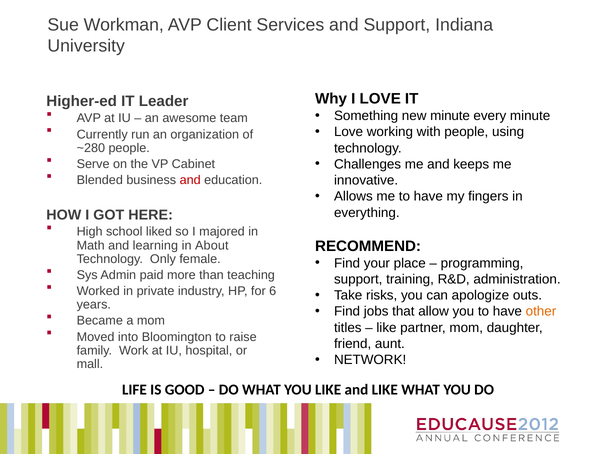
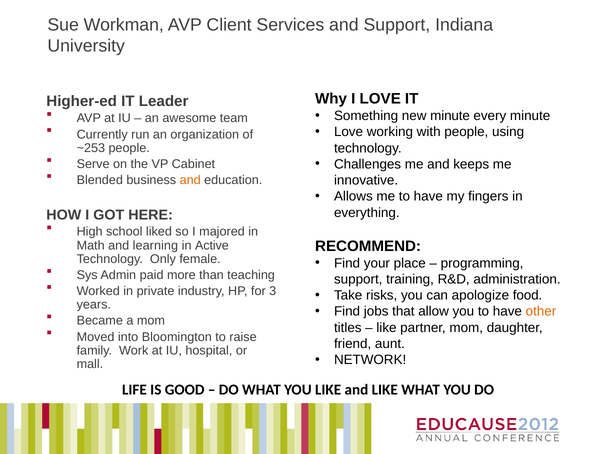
~280: ~280 -> ~253
and at (190, 180) colour: red -> orange
About: About -> Active
6: 6 -> 3
outs: outs -> food
